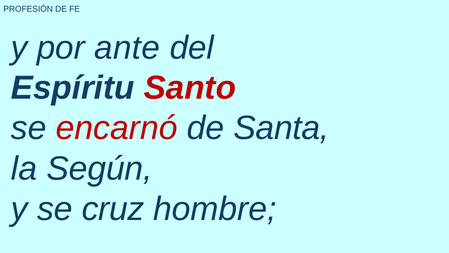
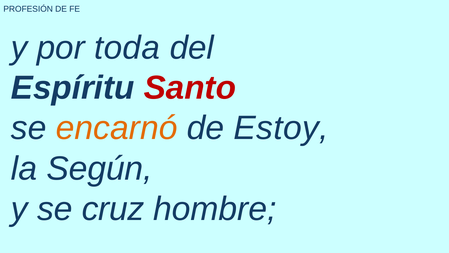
ante: ante -> toda
encarnó colour: red -> orange
Santa: Santa -> Estoy
